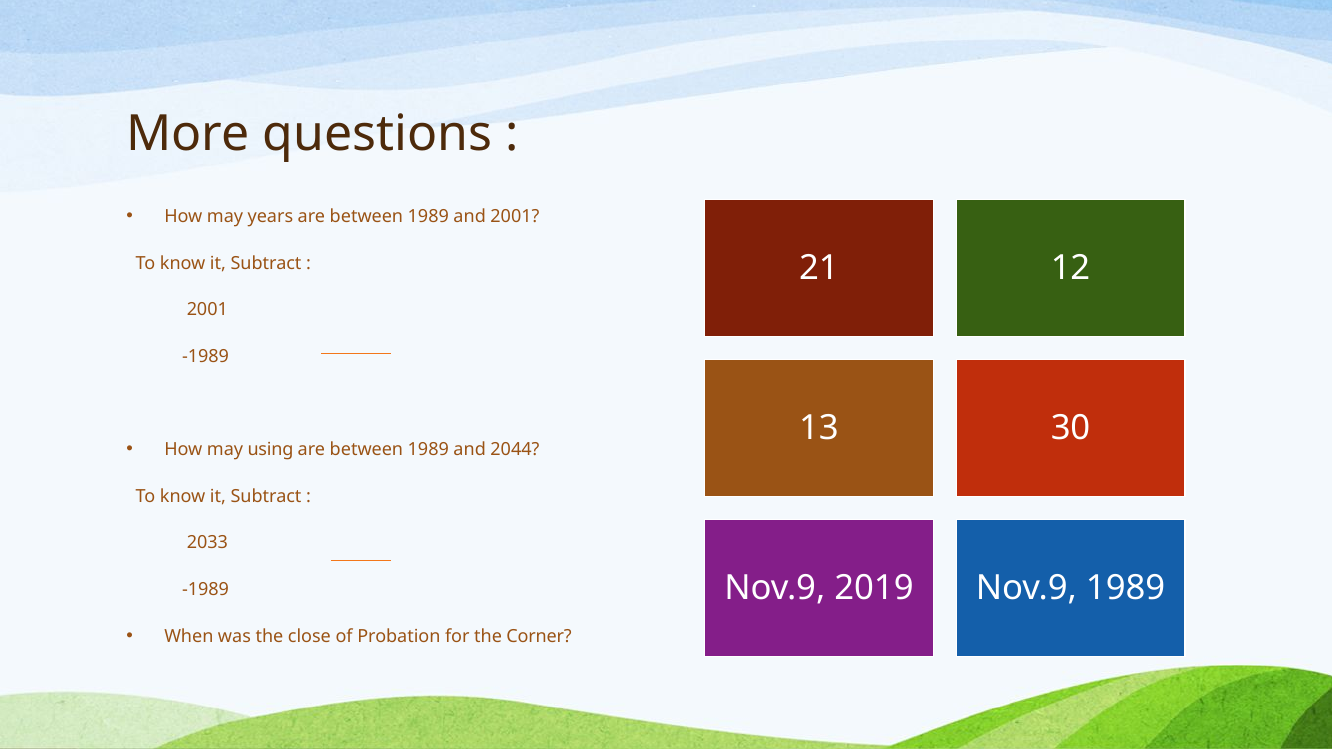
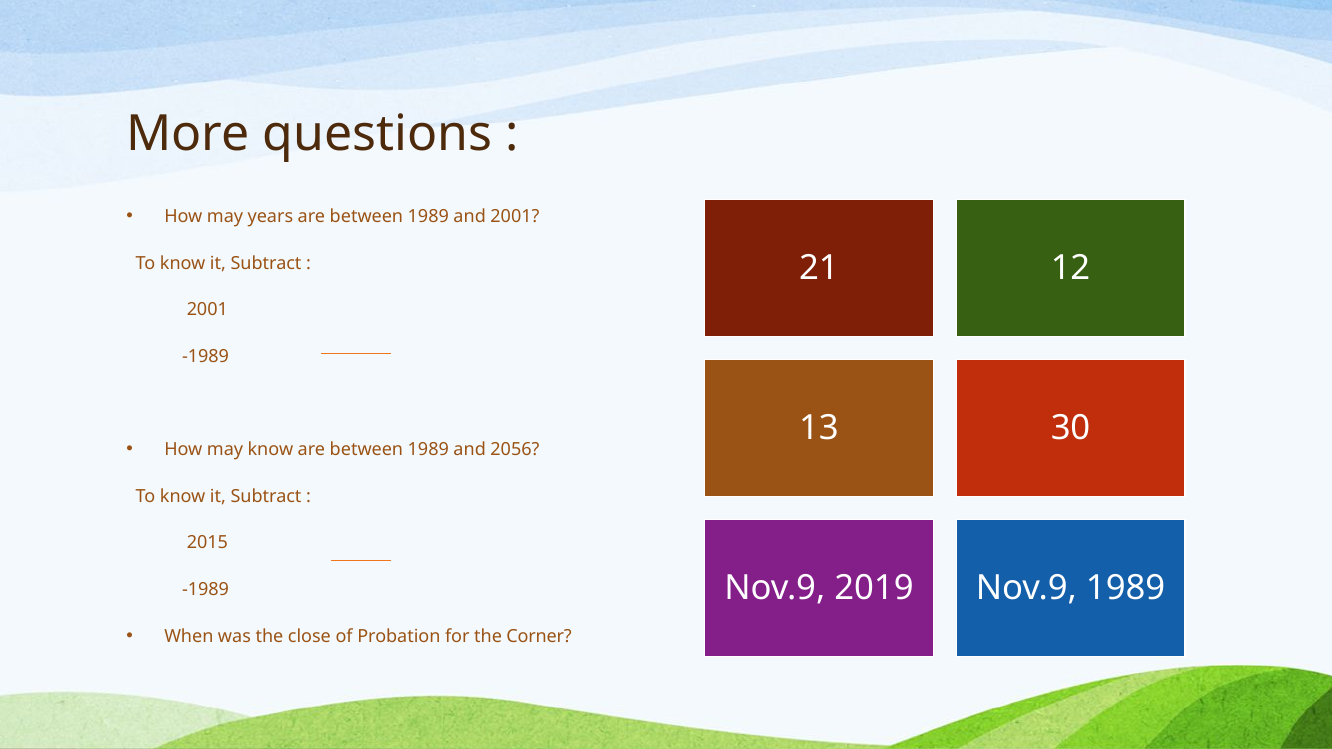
may using: using -> know
2044: 2044 -> 2056
2033: 2033 -> 2015
